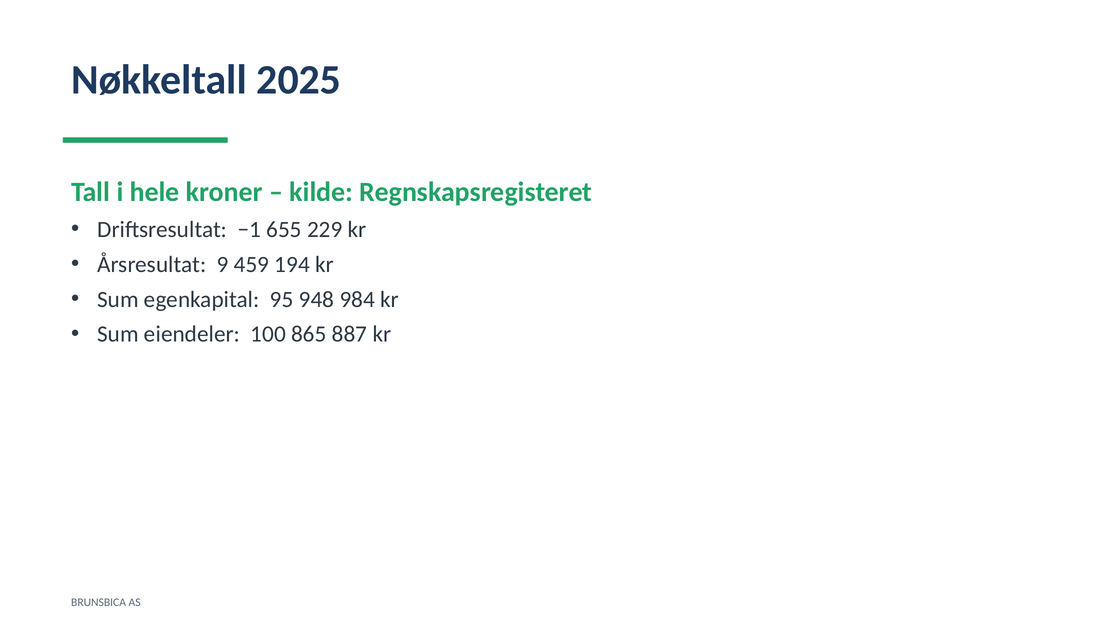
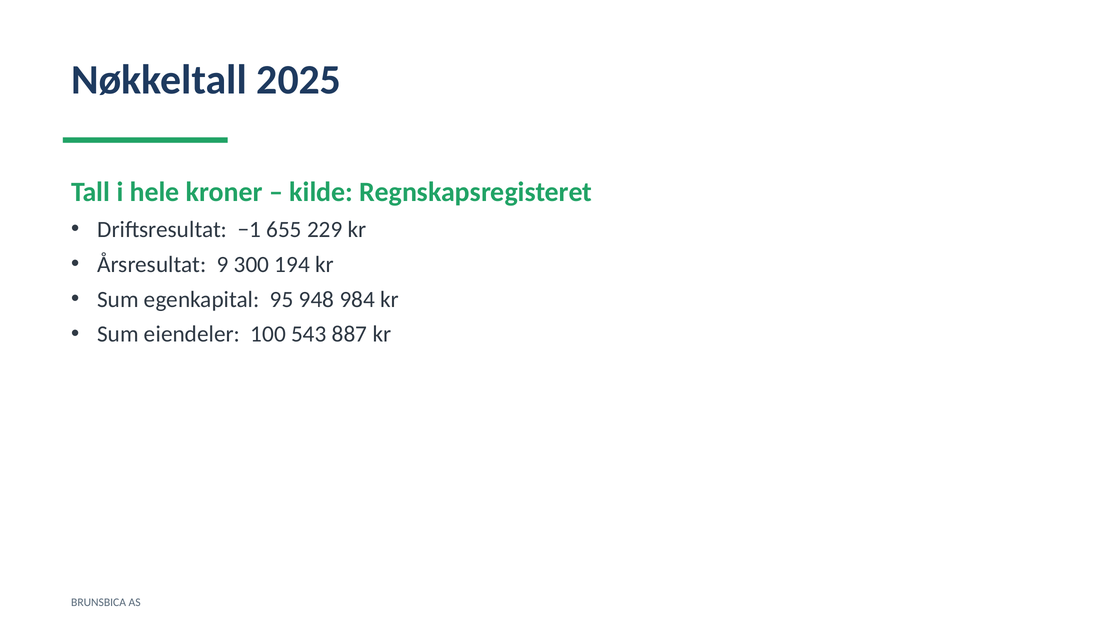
459: 459 -> 300
865: 865 -> 543
